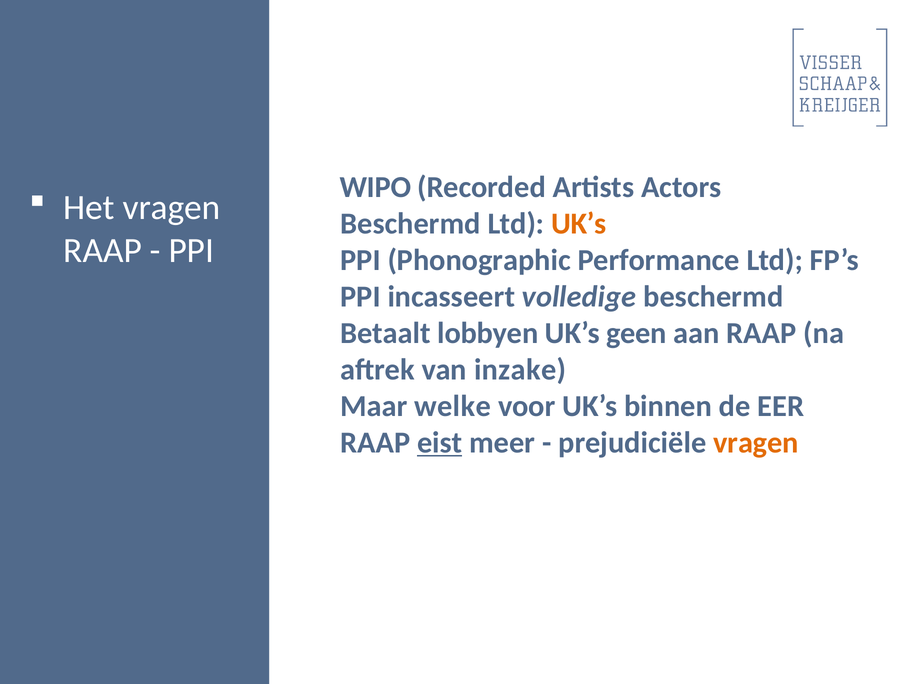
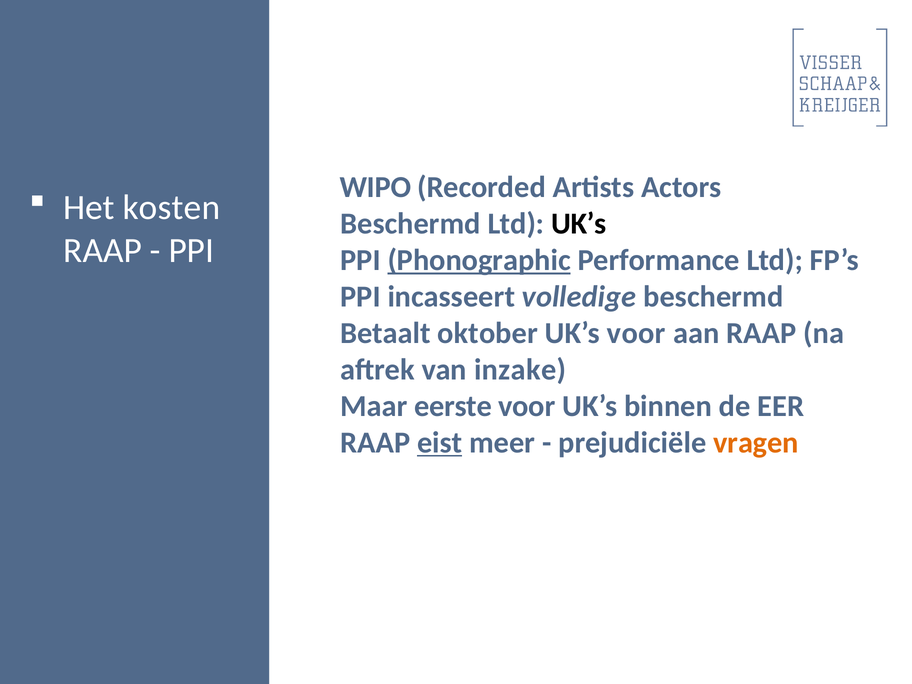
Het vragen: vragen -> kosten
UK’s at (579, 224) colour: orange -> black
Phonographic underline: none -> present
lobbyen: lobbyen -> oktober
UK’s geen: geen -> voor
welke: welke -> eerste
